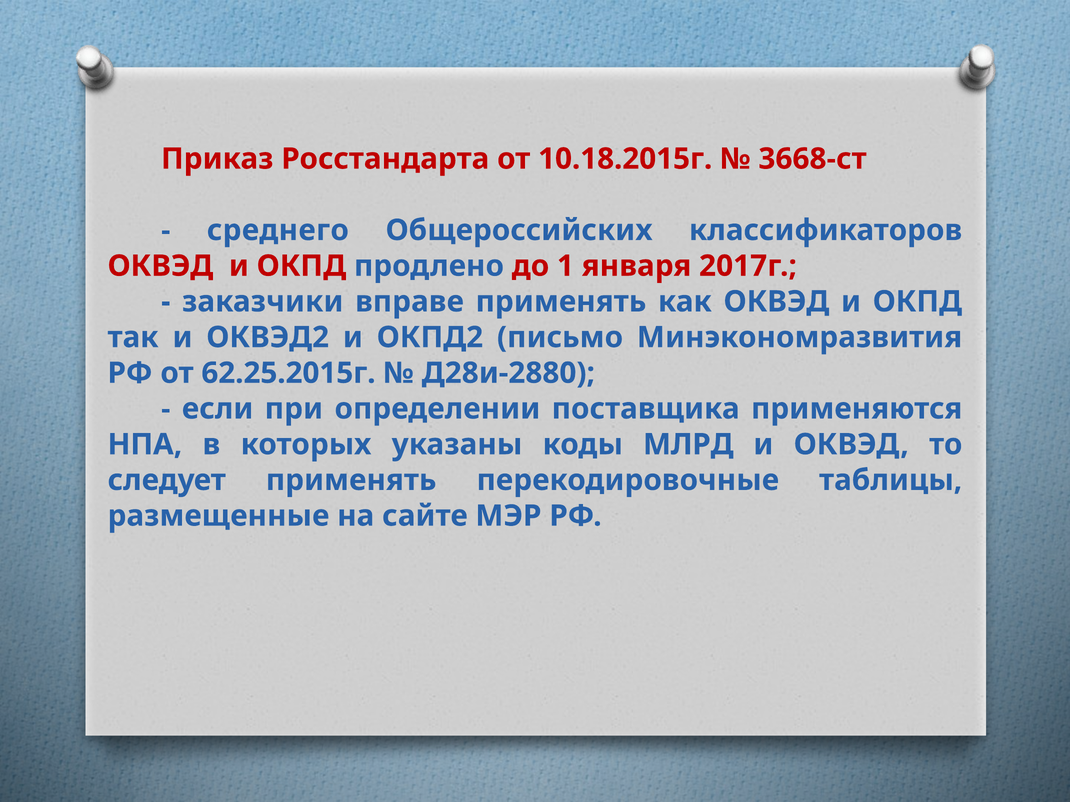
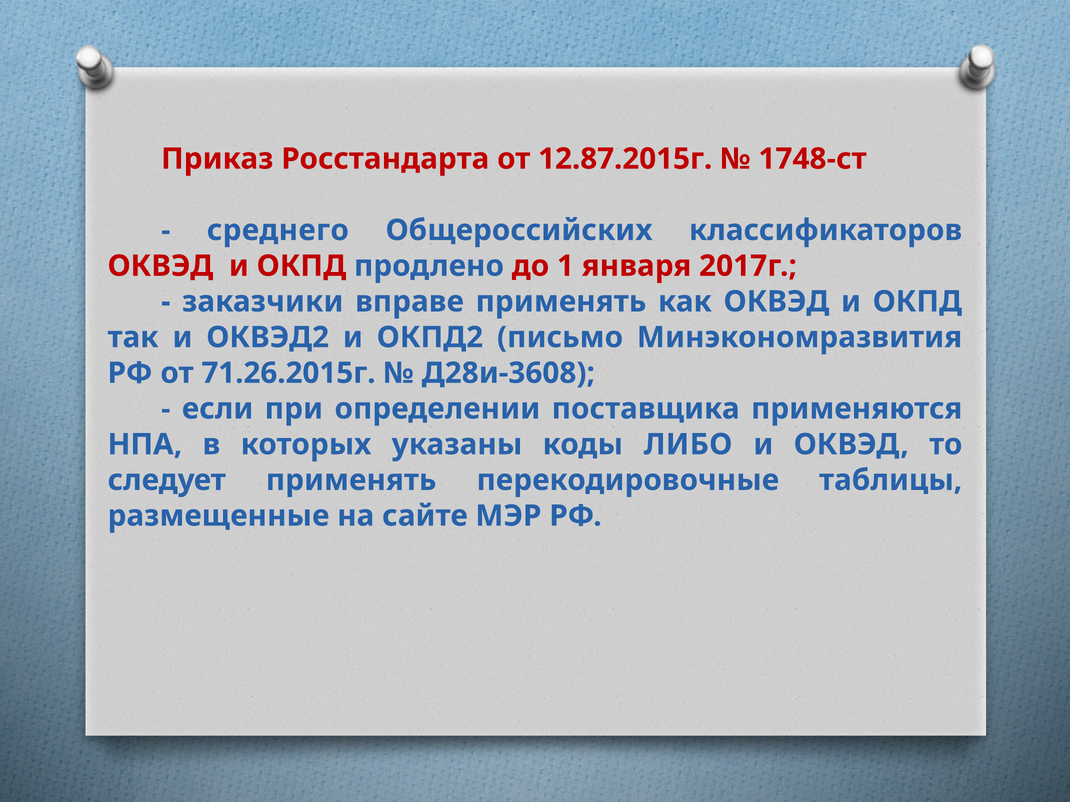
10.18.2015г: 10.18.2015г -> 12.87.2015г
3668-ст: 3668-ст -> 1748-ст
62.25.2015г: 62.25.2015г -> 71.26.2015г
Д28и-2880: Д28и-2880 -> Д28и-3608
МЛРД: МЛРД -> ЛИБО
